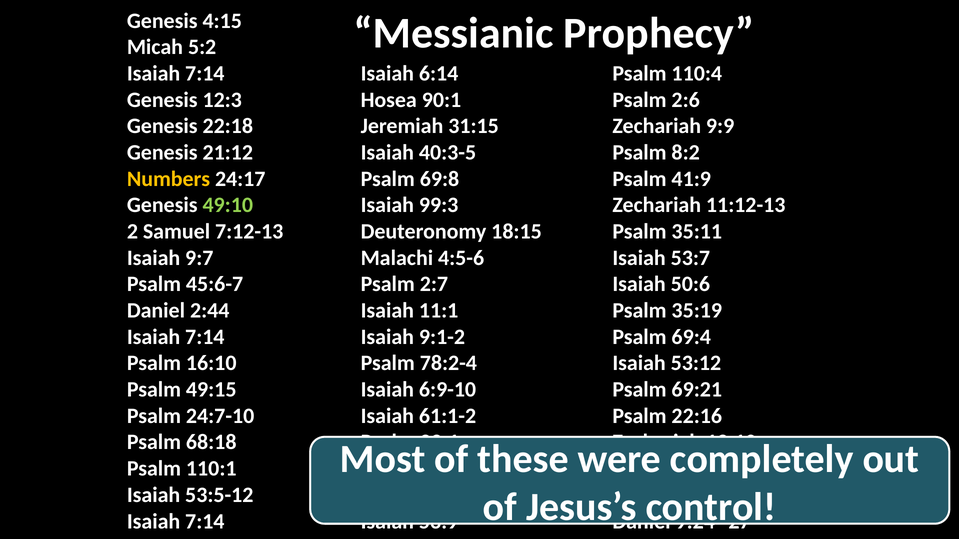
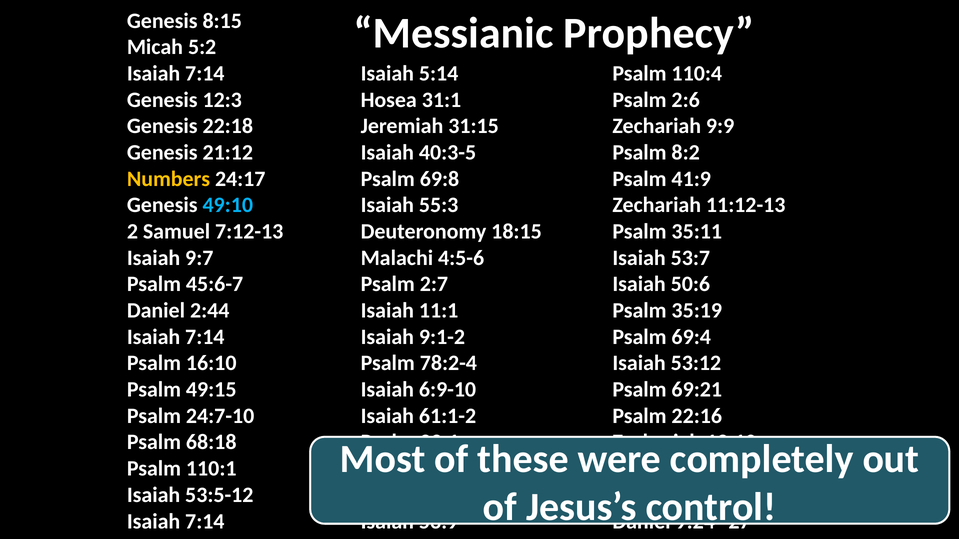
4:15: 4:15 -> 8:15
6:14: 6:14 -> 5:14
90:1: 90:1 -> 31:1
49:10 colour: light green -> light blue
99:3: 99:3 -> 55:3
